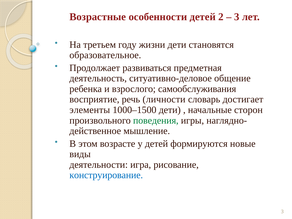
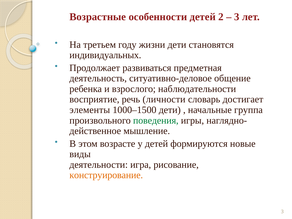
образовательное: образовательное -> индивидуальных
самообслуживания: самообслуживания -> наблюдательности
сторон: сторон -> группа
конструирование colour: blue -> orange
